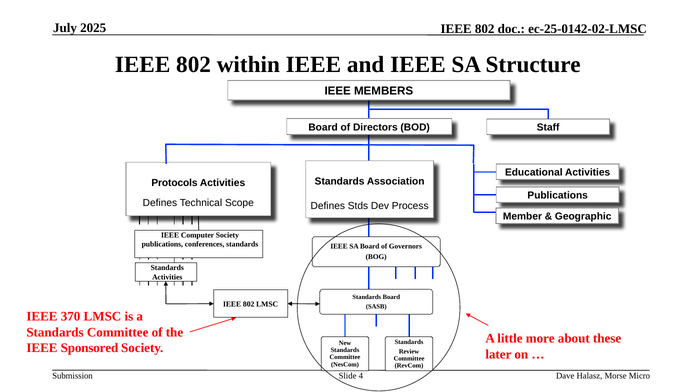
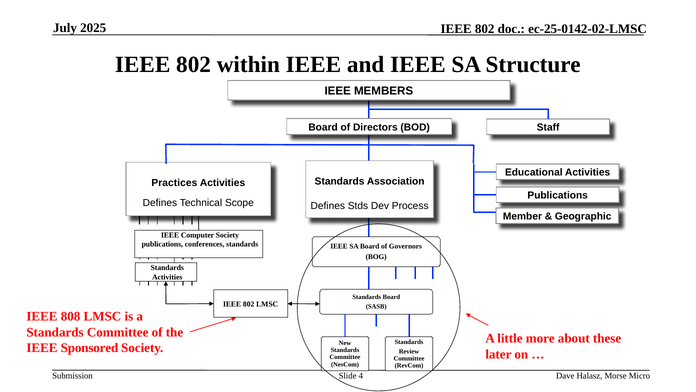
Protocols: Protocols -> Practices
370: 370 -> 808
